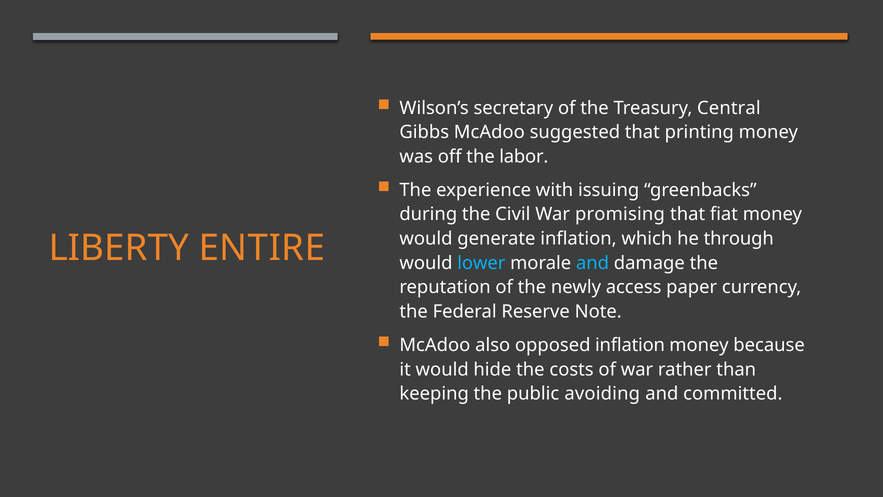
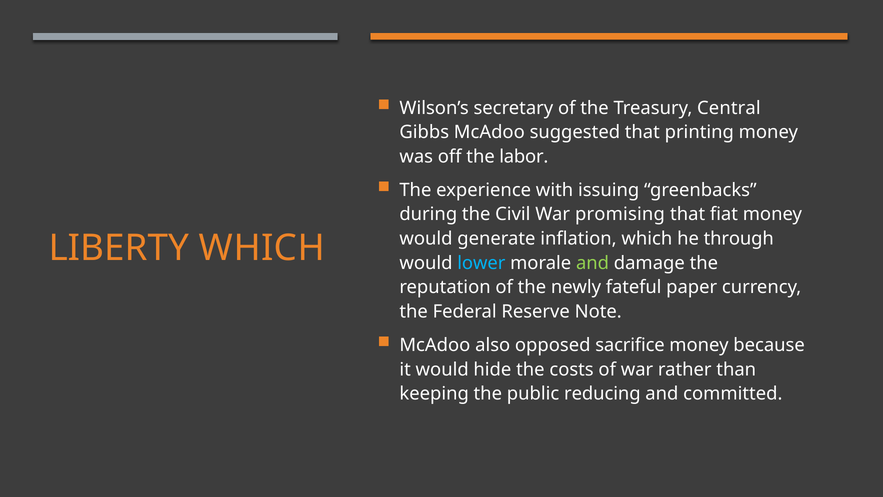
LIBERTY ENTIRE: ENTIRE -> WHICH
and at (593, 263) colour: light blue -> light green
access: access -> fateful
opposed inflation: inflation -> sacrifice
avoiding: avoiding -> reducing
